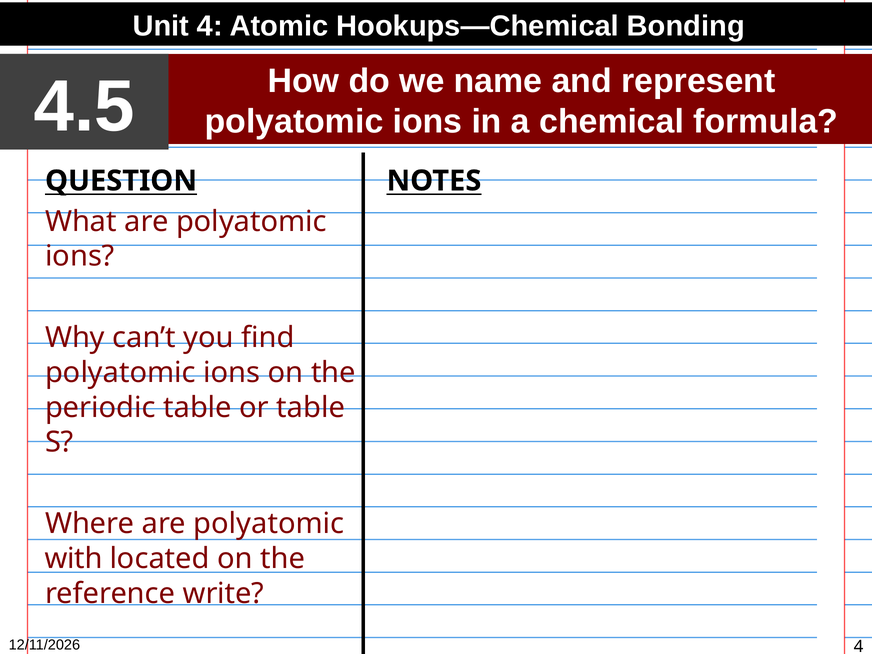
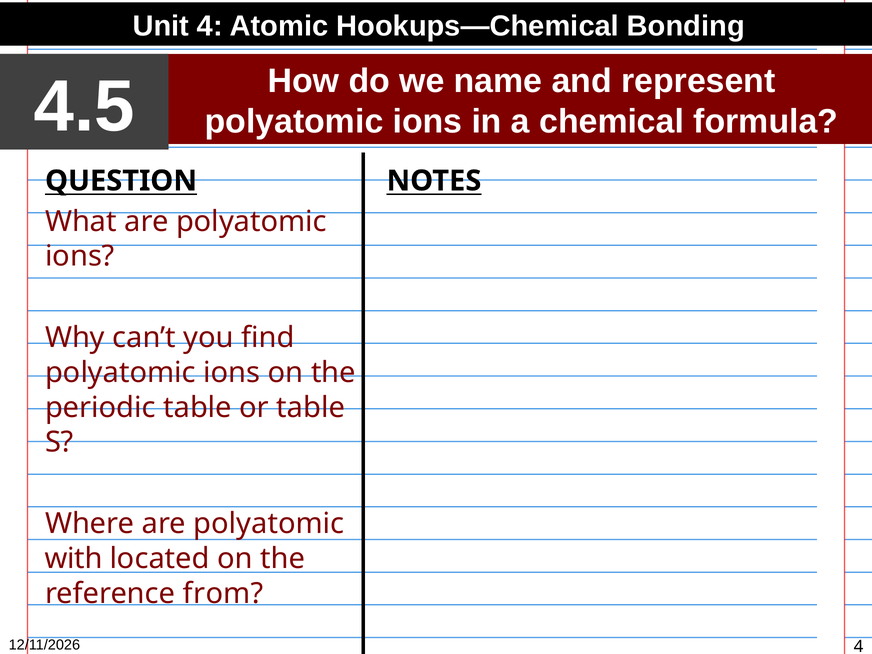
write: write -> from
